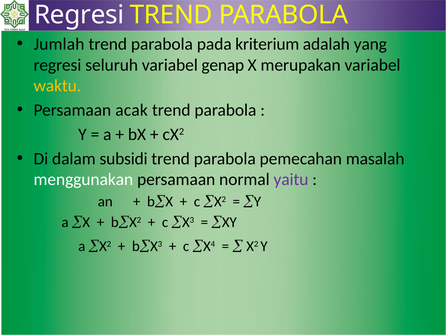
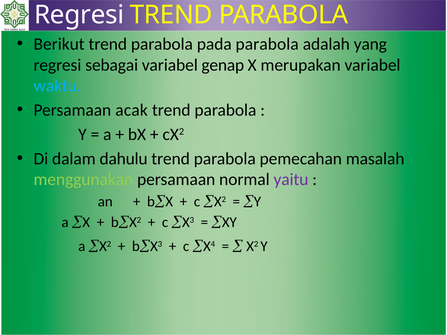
Jumlah: Jumlah -> Berikut
pada kriterium: kriterium -> parabola
seluruh: seluruh -> sebagai
waktu colour: yellow -> light blue
subsidi: subsidi -> dahulu
menggunakan colour: white -> light green
